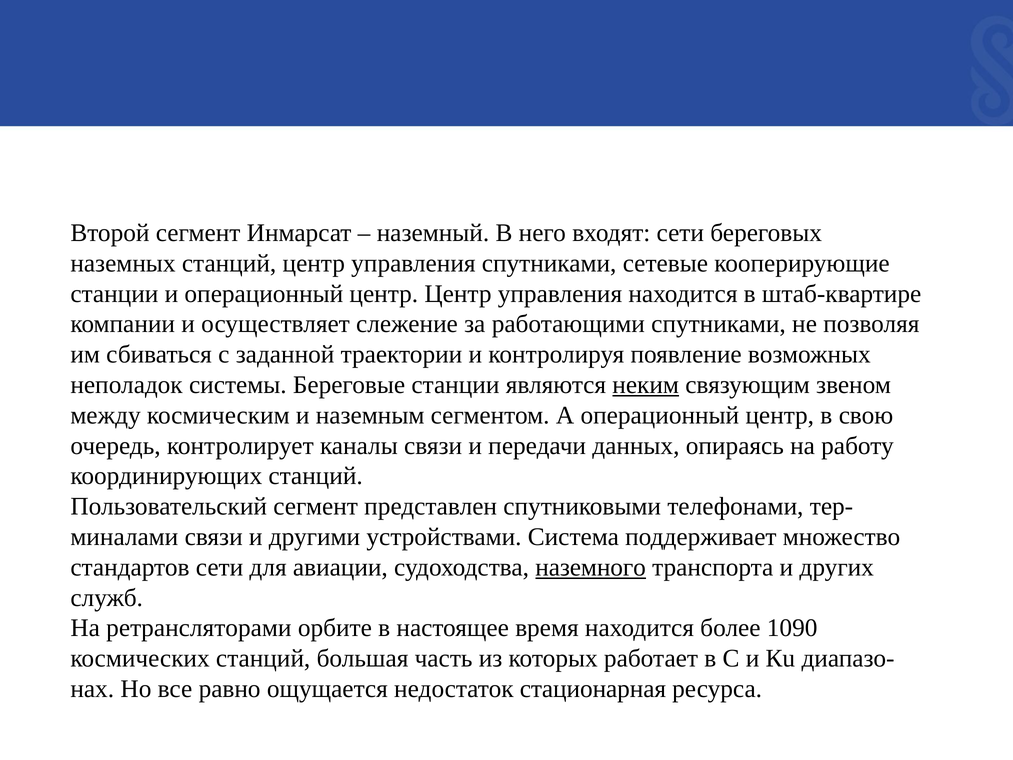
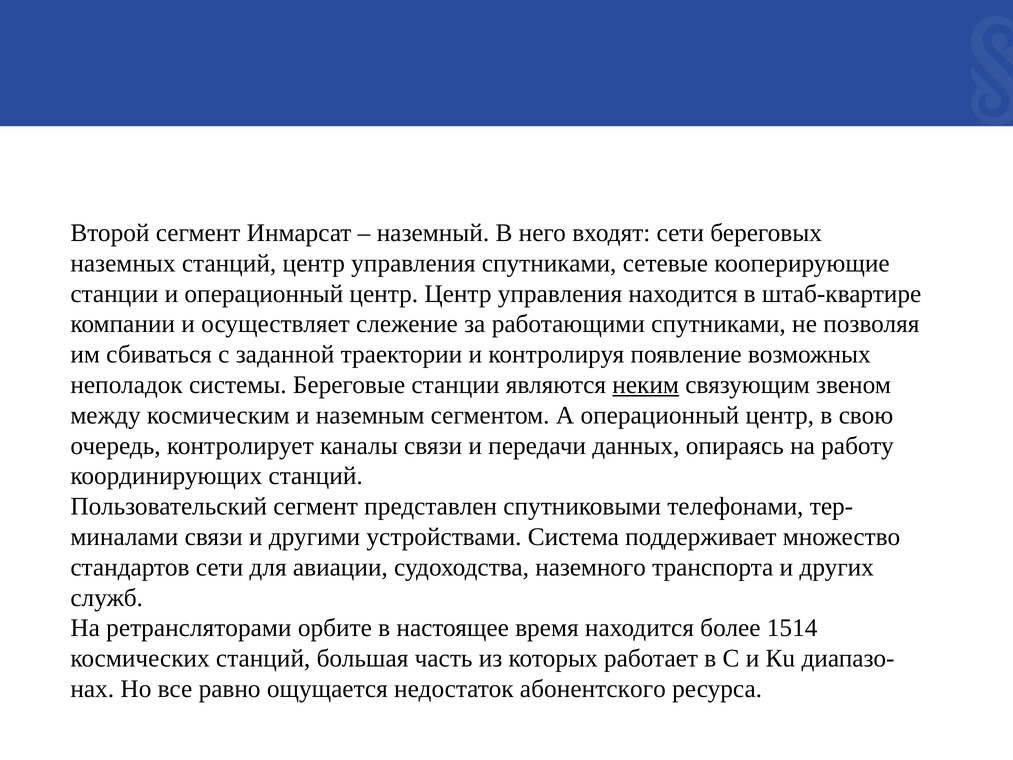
наземного underline: present -> none
1090: 1090 -> 1514
стационарная: стационарная -> абонентского
